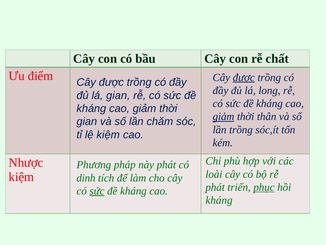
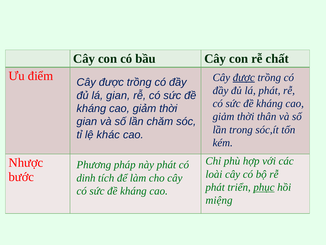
lá long: long -> phát
giảm at (223, 116) underline: present -> none
lần trồng: trồng -> trong
lệ kiệm: kiệm -> khác
kiệm at (21, 176): kiệm -> bước
sức at (97, 191) underline: present -> none
kháng at (219, 200): kháng -> miệng
